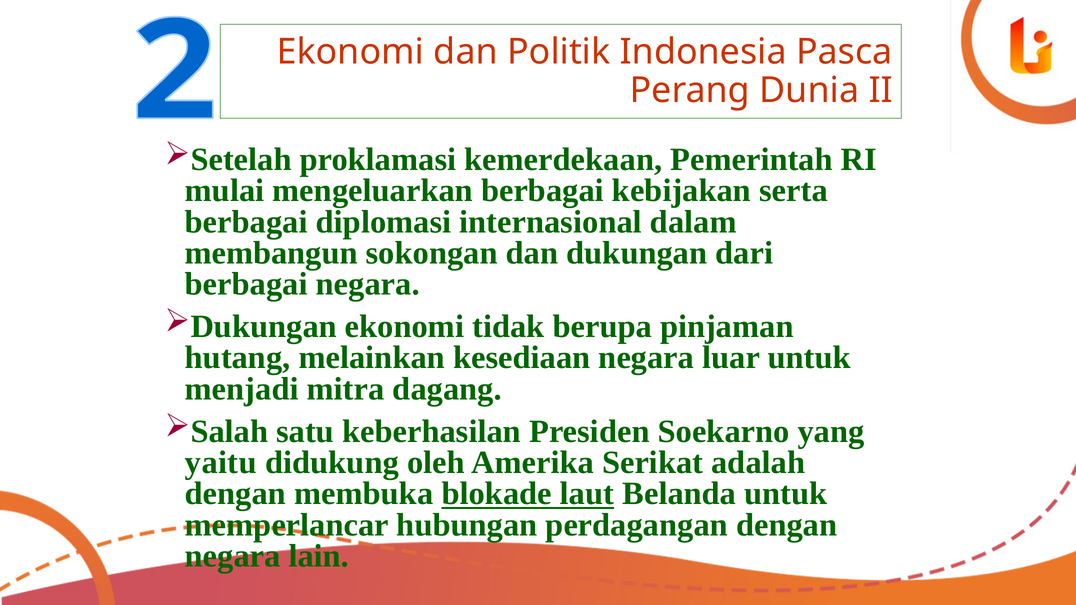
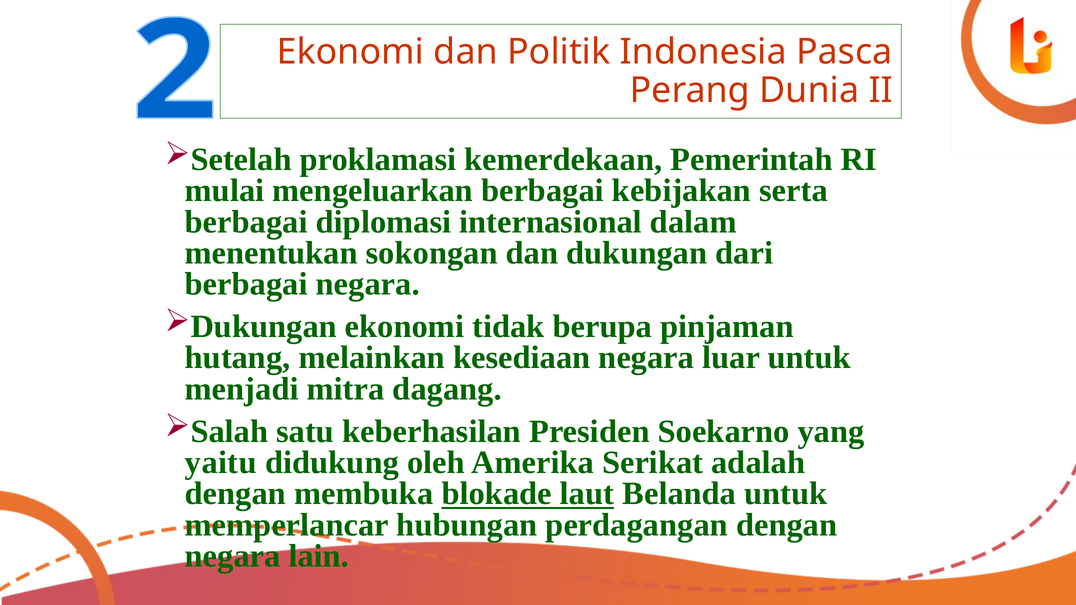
membangun: membangun -> menentukan
